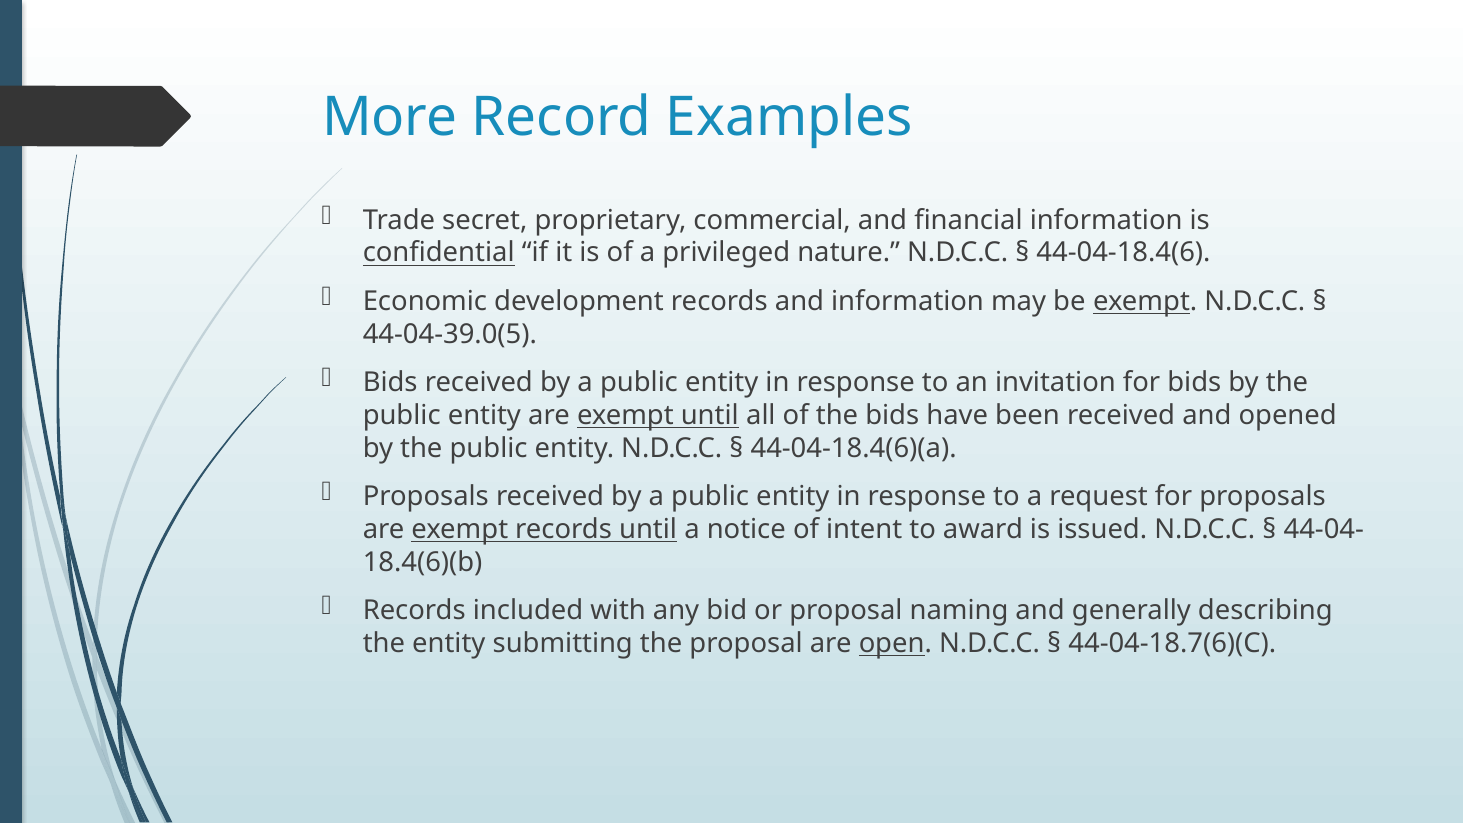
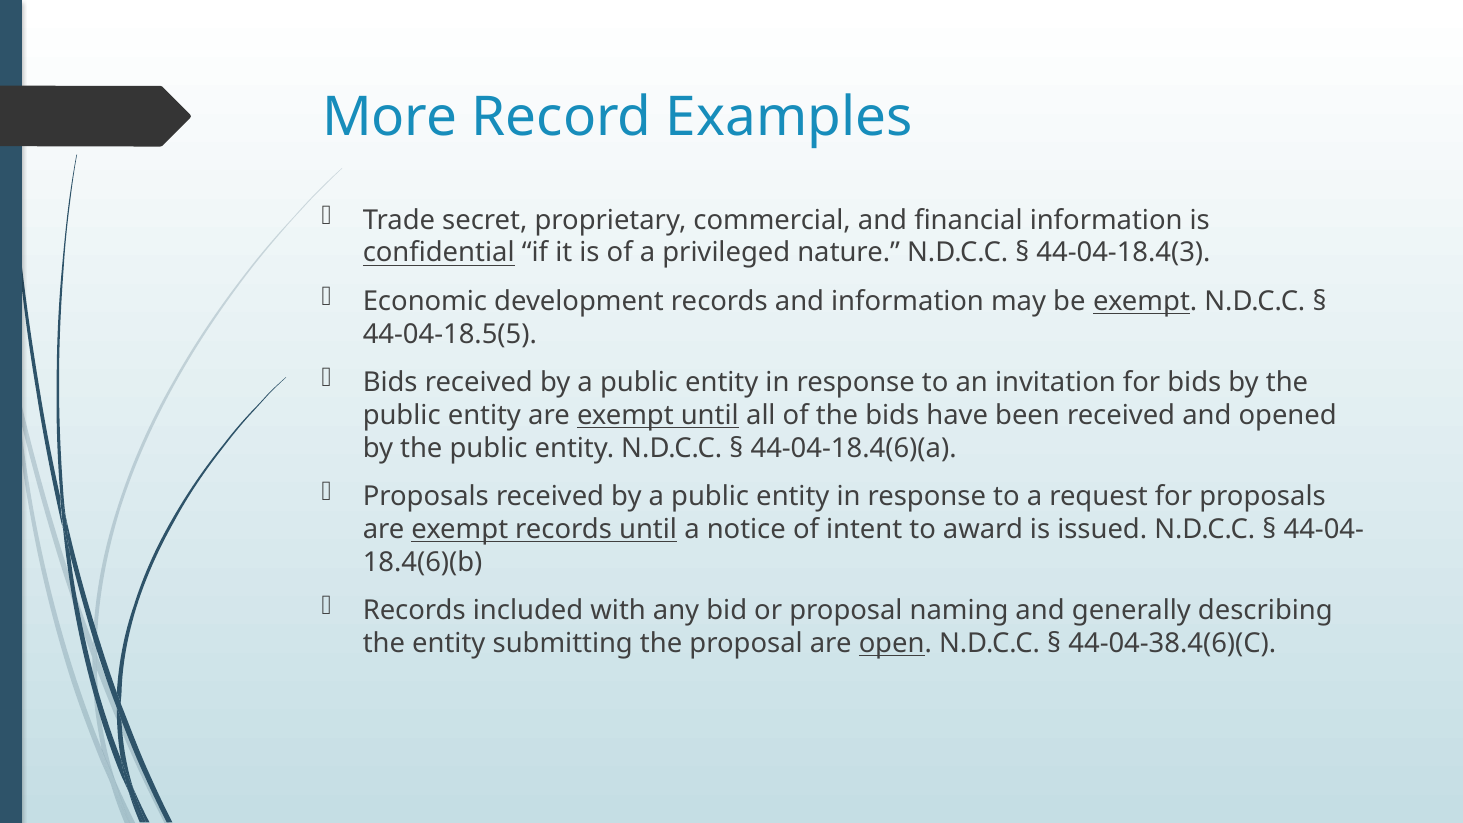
44-04-18.4(6: 44-04-18.4(6 -> 44-04-18.4(3
44-04-39.0(5: 44-04-39.0(5 -> 44-04-18.5(5
44-04-18.7(6)(C: 44-04-18.7(6)(C -> 44-04-38.4(6)(C
